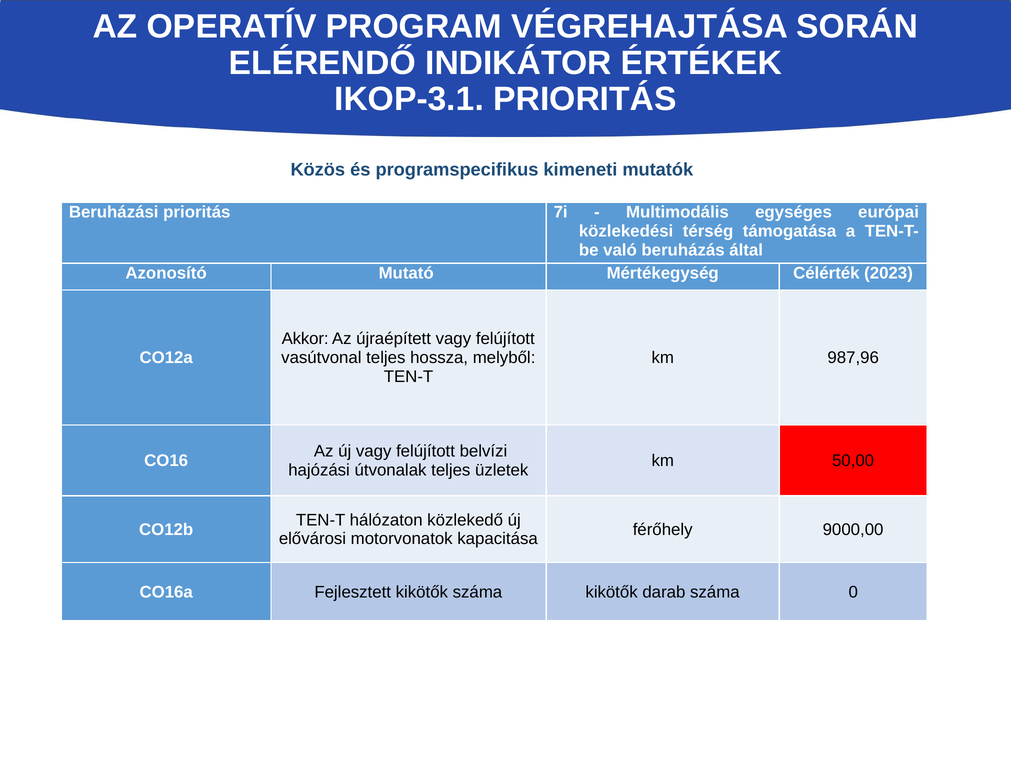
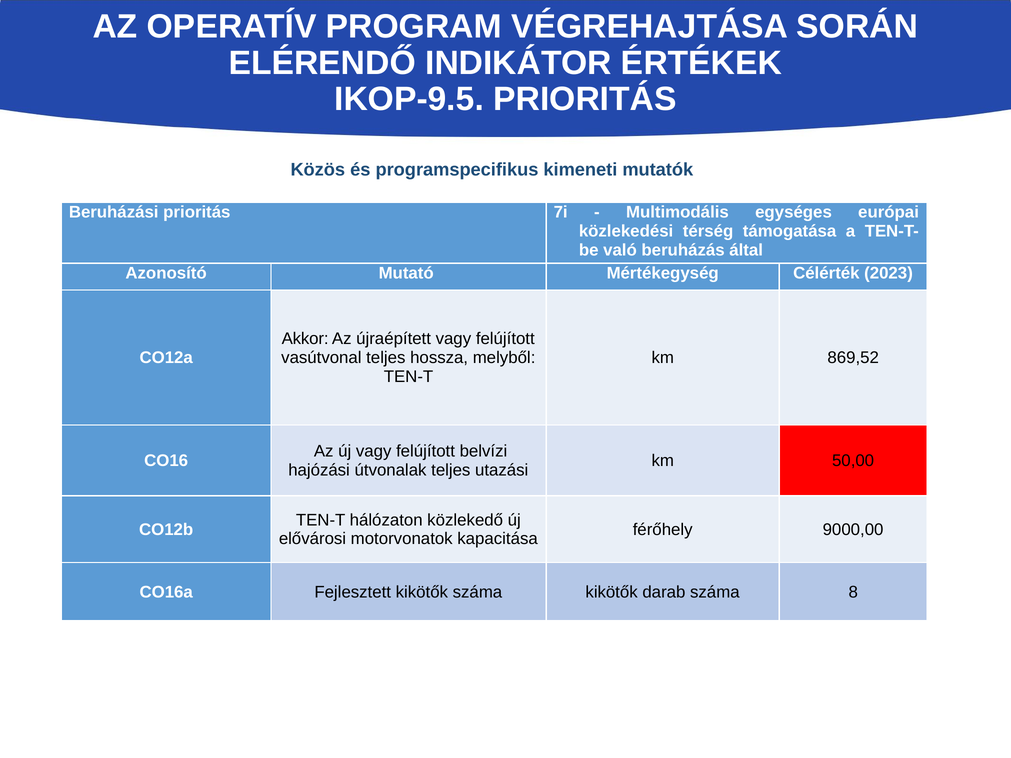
IKOP-3.1: IKOP-3.1 -> IKOP-9.5
987,96: 987,96 -> 869,52
üzletek: üzletek -> utazási
0: 0 -> 8
